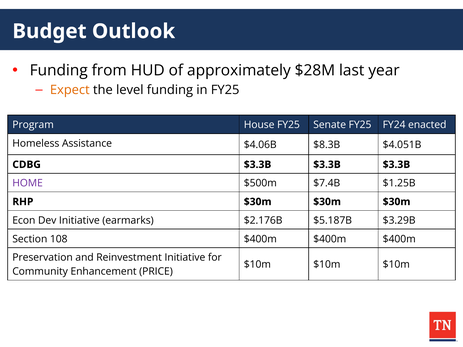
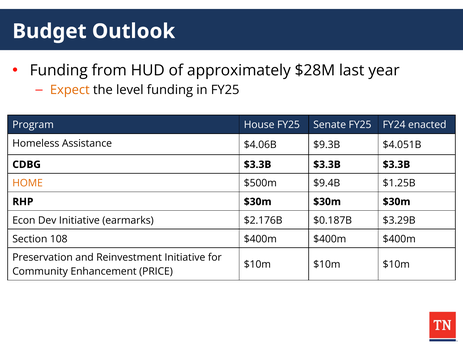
$8.3B: $8.3B -> $9.3B
HOME colour: purple -> orange
$7.4B: $7.4B -> $9.4B
$5.187B: $5.187B -> $0.187B
